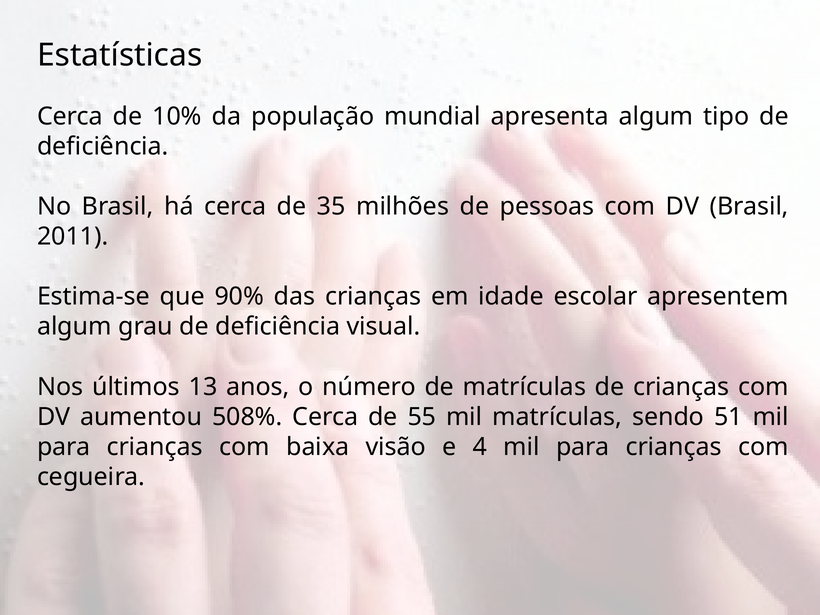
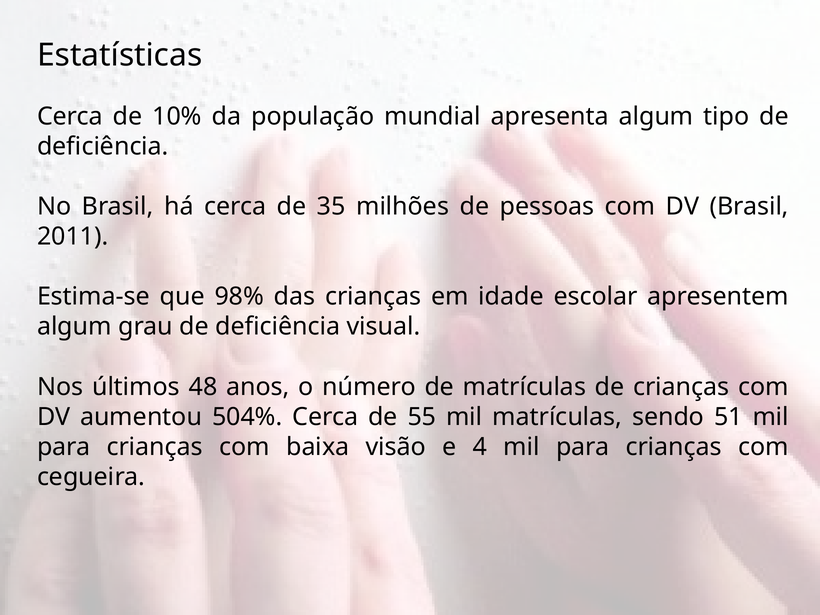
90%: 90% -> 98%
13: 13 -> 48
508%: 508% -> 504%
